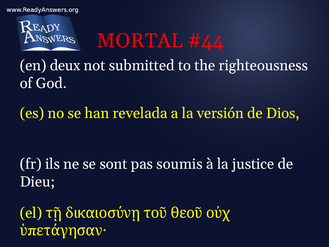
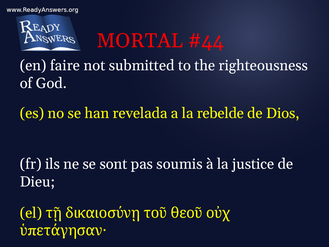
deux: deux -> faire
versión: versión -> rebelde
